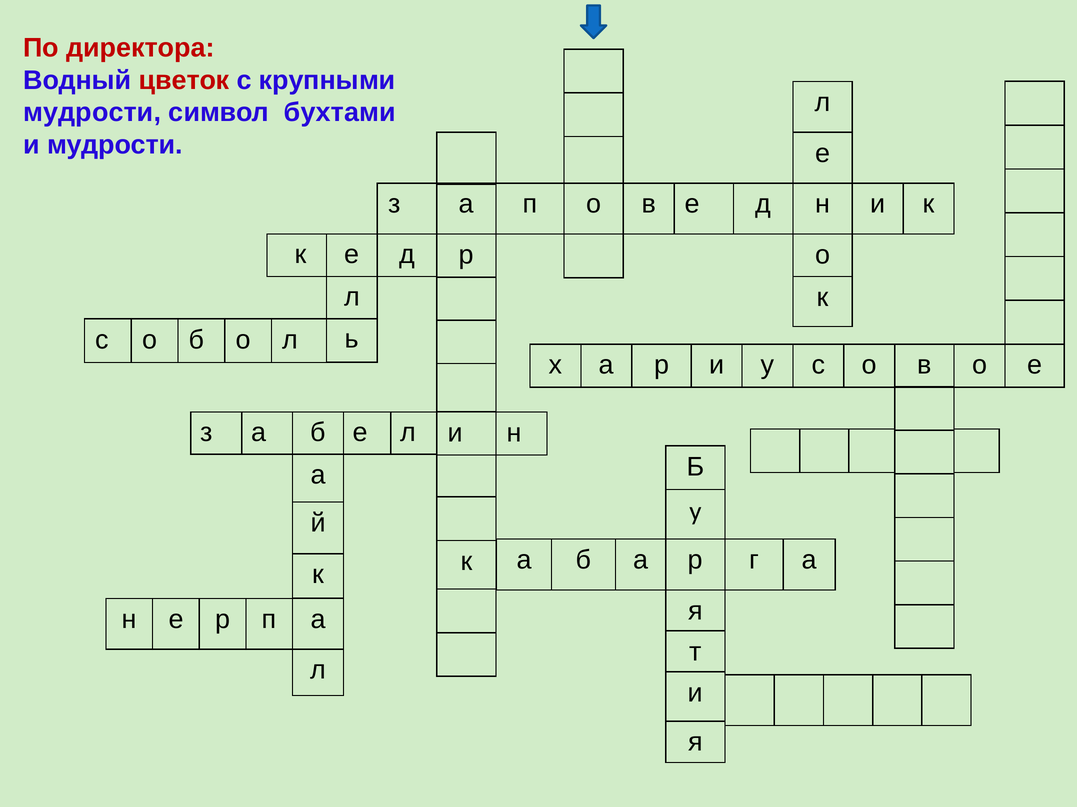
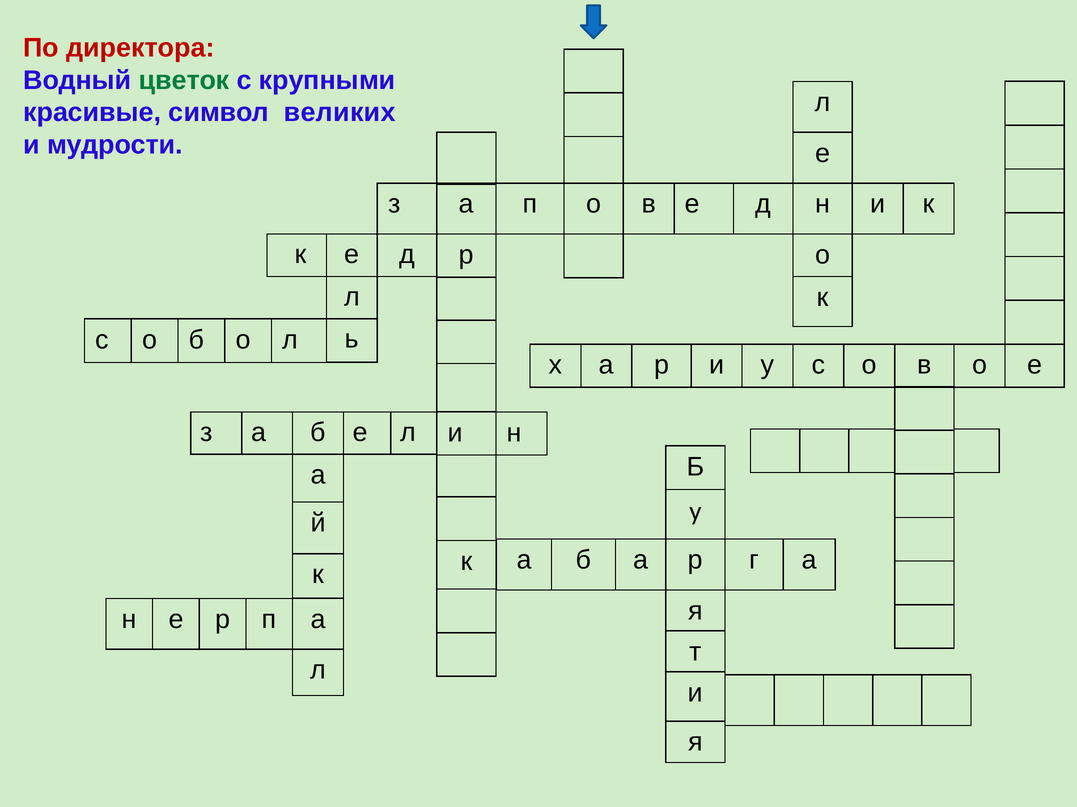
цветок colour: red -> green
мудрости at (92, 113): мудрости -> красивые
бухтами: бухтами -> великих
